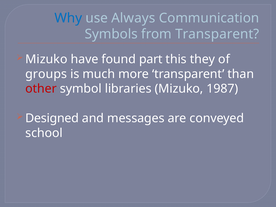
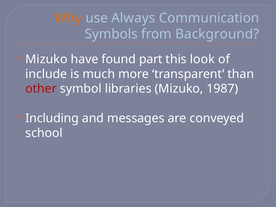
Why colour: blue -> orange
from Transparent: Transparent -> Background
they: they -> look
groups: groups -> include
Designed: Designed -> Including
